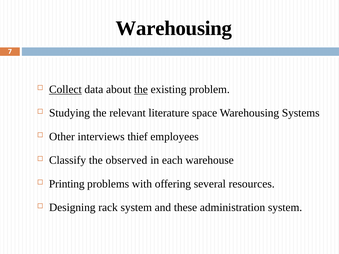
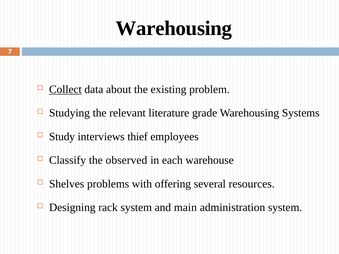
the at (141, 89) underline: present -> none
space: space -> grade
Other: Other -> Study
Printing: Printing -> Shelves
these: these -> main
